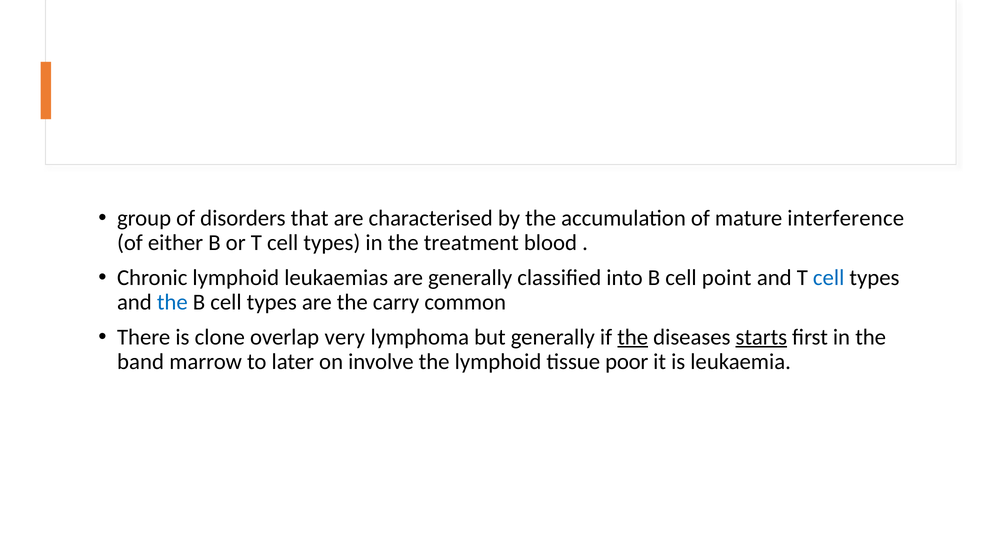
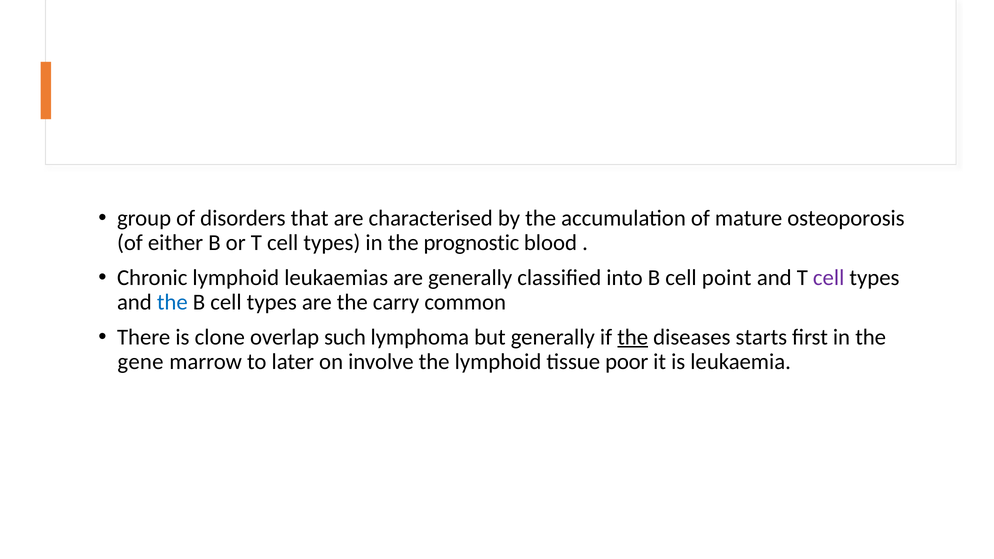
interference: interference -> osteoporosis
treatment: treatment -> prognostic
cell at (829, 278) colour: blue -> purple
very: very -> such
starts underline: present -> none
band: band -> gene
